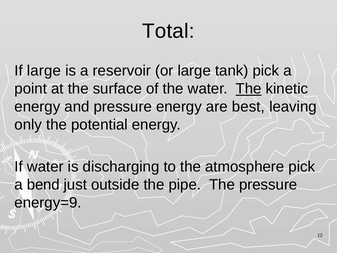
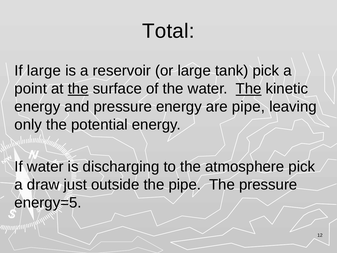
the at (78, 89) underline: none -> present
are best: best -> pipe
bend: bend -> draw
energy=9: energy=9 -> energy=5
